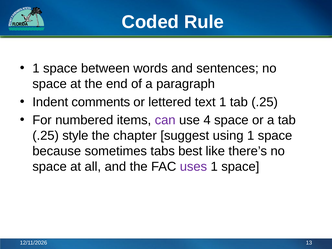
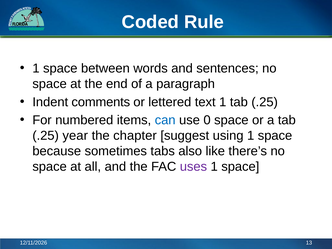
can colour: purple -> blue
4: 4 -> 0
style: style -> year
best: best -> also
